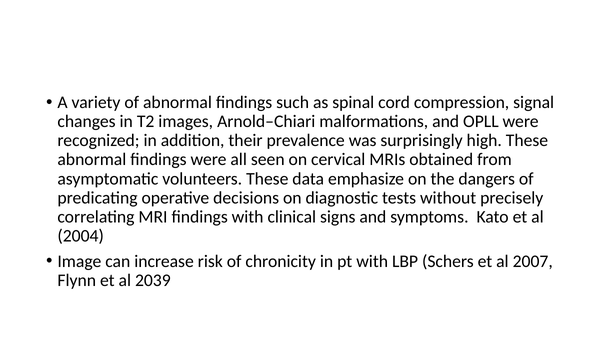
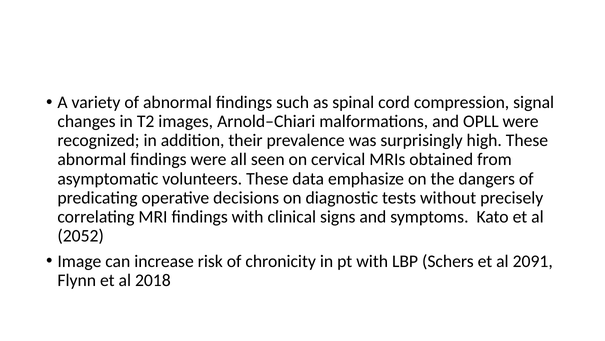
2004: 2004 -> 2052
2007: 2007 -> 2091
2039: 2039 -> 2018
